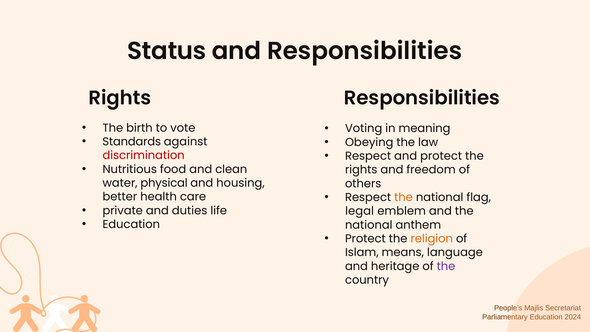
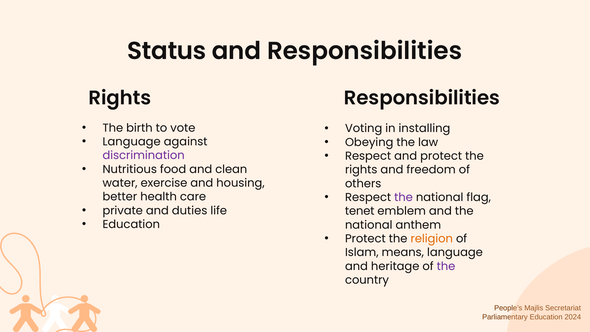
meaning: meaning -> installing
Standards at (132, 142): Standards -> Language
discrimination colour: red -> purple
physical: physical -> exercise
the at (404, 197) colour: orange -> purple
legal: legal -> tenet
